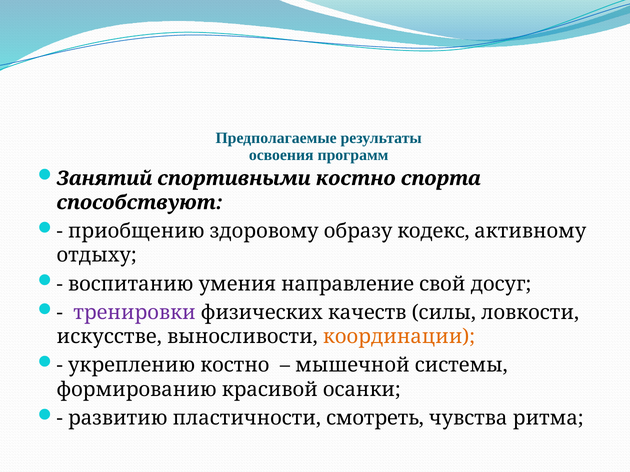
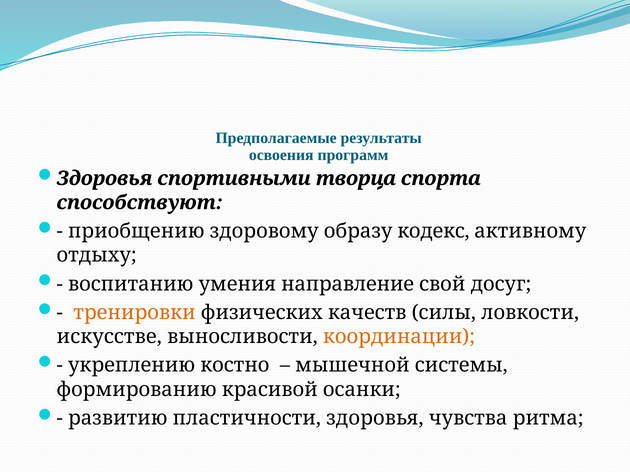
Занятий at (104, 179): Занятий -> Здоровья
спортивными костно: костно -> творца
тренировки colour: purple -> orange
пластичности смотреть: смотреть -> здоровья
